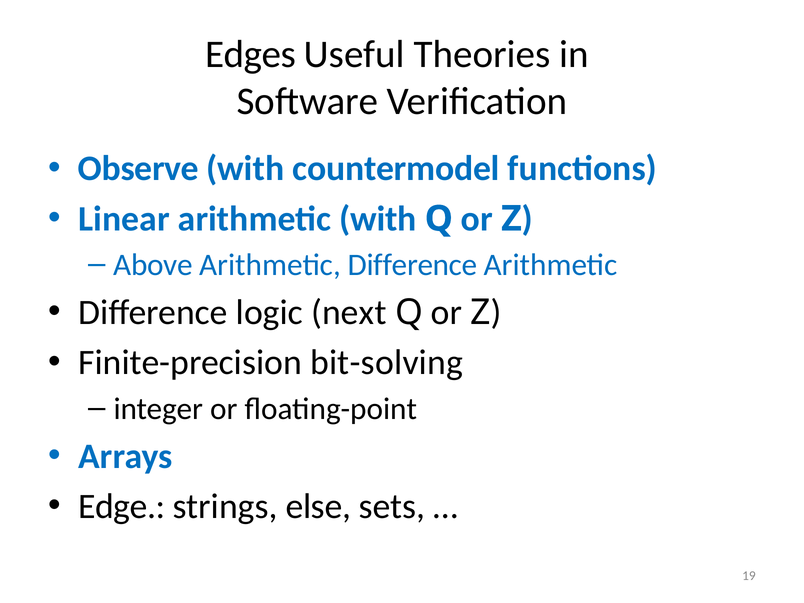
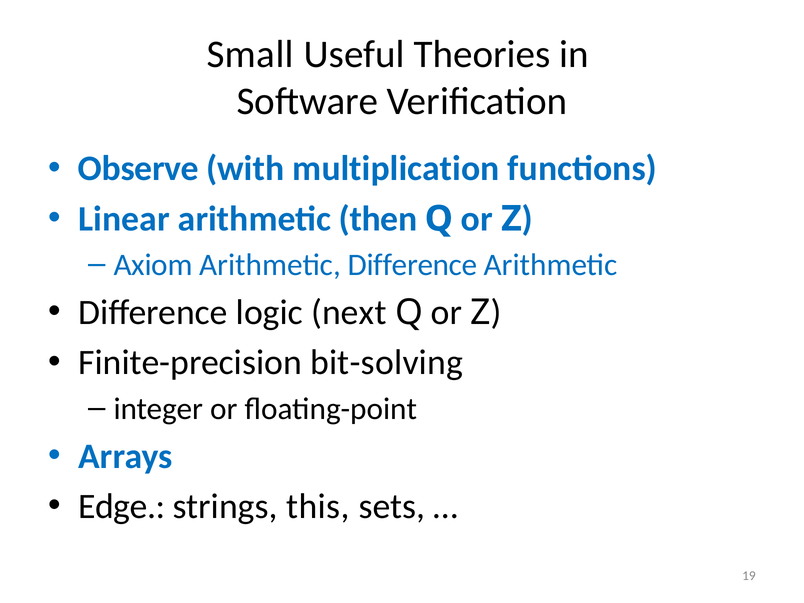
Edges: Edges -> Small
countermodel: countermodel -> multiplication
arithmetic with: with -> then
Above: Above -> Axiom
else: else -> this
